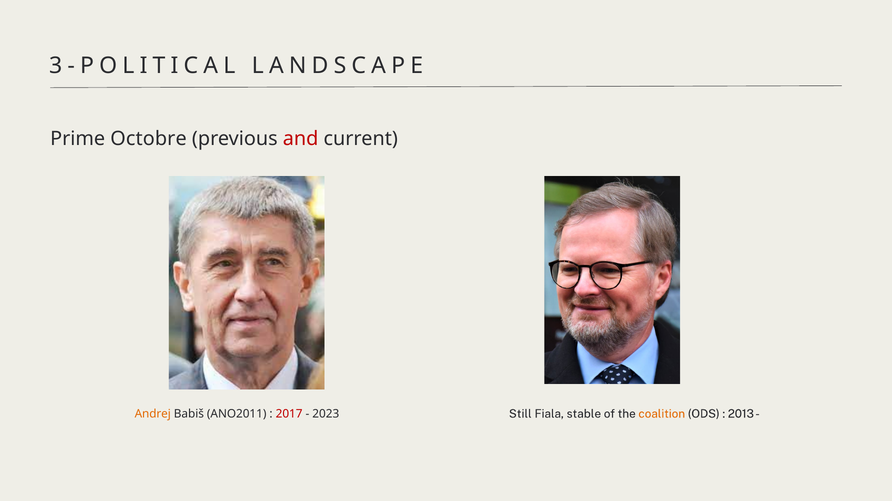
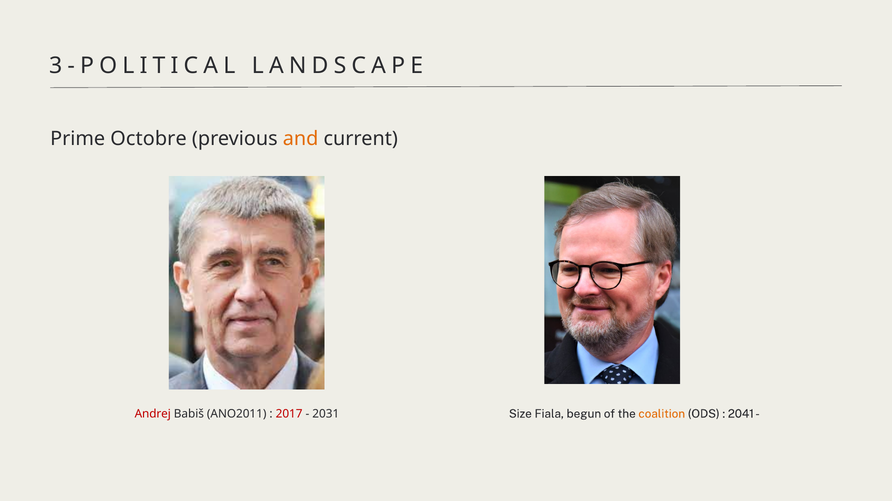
and colour: red -> orange
Still: Still -> Size
stable: stable -> begun
2013: 2013 -> 2041
Andrej colour: orange -> red
2023: 2023 -> 2031
